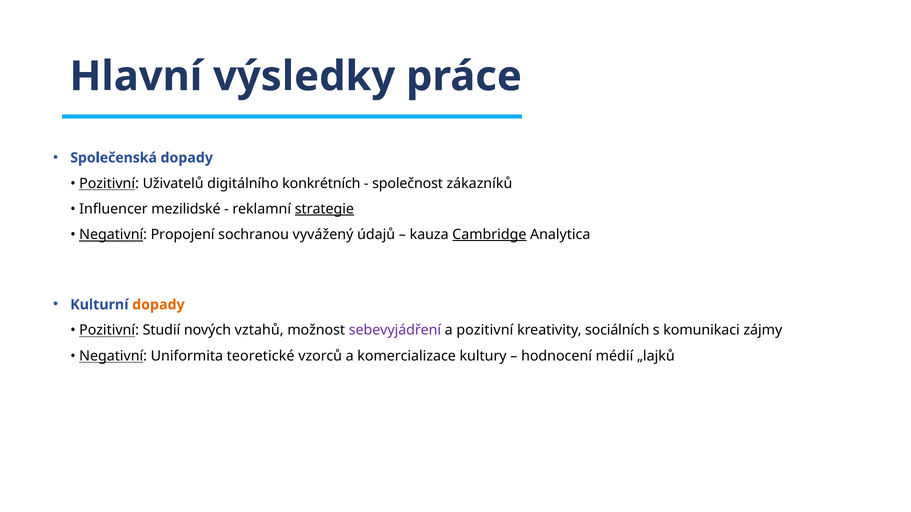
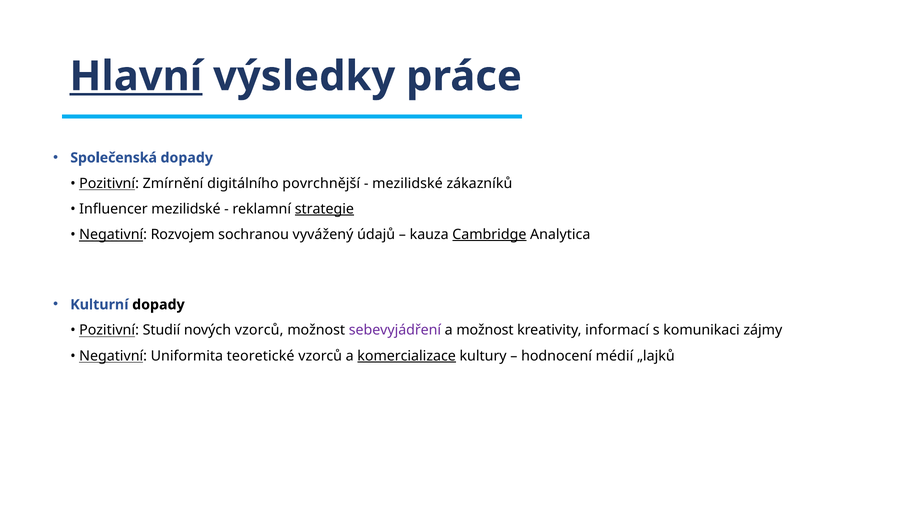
Hlavní underline: none -> present
Uživatelů: Uživatelů -> Zmírnění
konkrétních: konkrétních -> povrchnější
společnost at (408, 183): společnost -> mezilidské
Propojení: Propojení -> Rozvojem
dopady at (158, 305) colour: orange -> black
nových vztahů: vztahů -> vzorců
a pozitivní: pozitivní -> možnost
sociálních: sociálních -> informací
komercializace underline: none -> present
